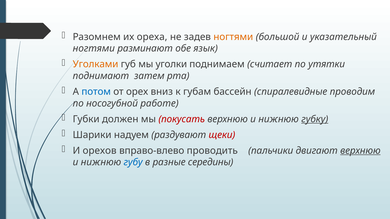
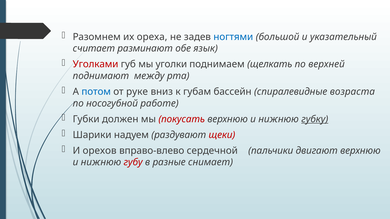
ногтями at (233, 37) colour: orange -> blue
ногтями at (94, 49): ногтями -> считает
Уголками colour: orange -> red
считает: считает -> щелкать
утятки: утятки -> верхней
затем: затем -> между
орех: орех -> руке
проводим: проводим -> возраста
проводить: проводить -> сердечной
верхнюю at (360, 151) underline: present -> none
губу colour: blue -> red
середины: середины -> снимает
